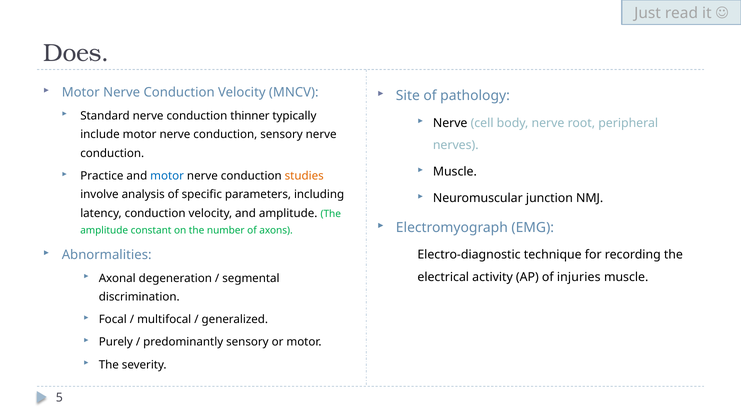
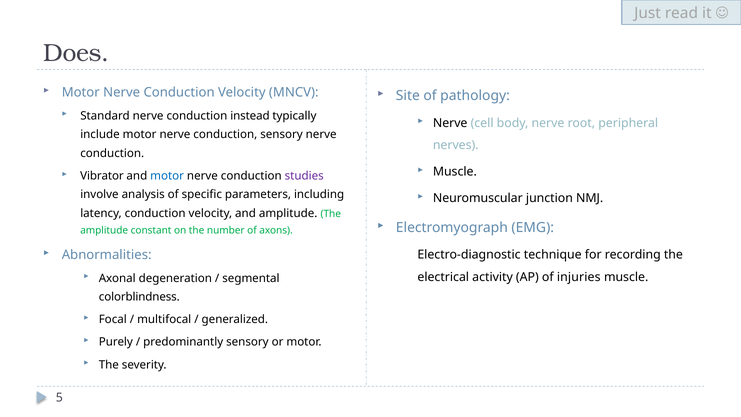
thinner: thinner -> instead
Practice: Practice -> Vibrator
studies colour: orange -> purple
discrimination: discrimination -> colorblindness
